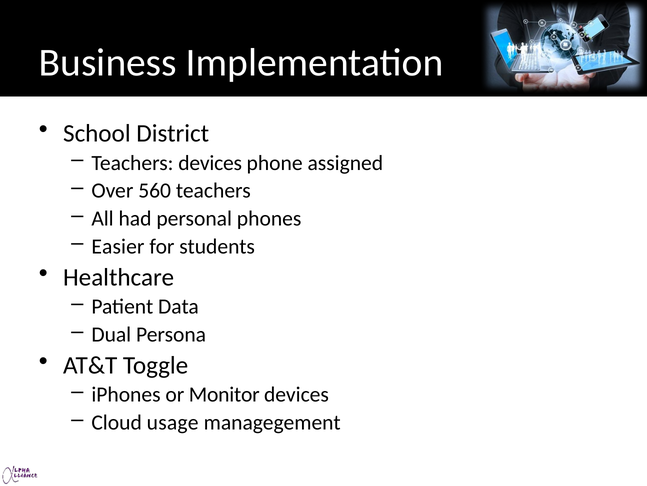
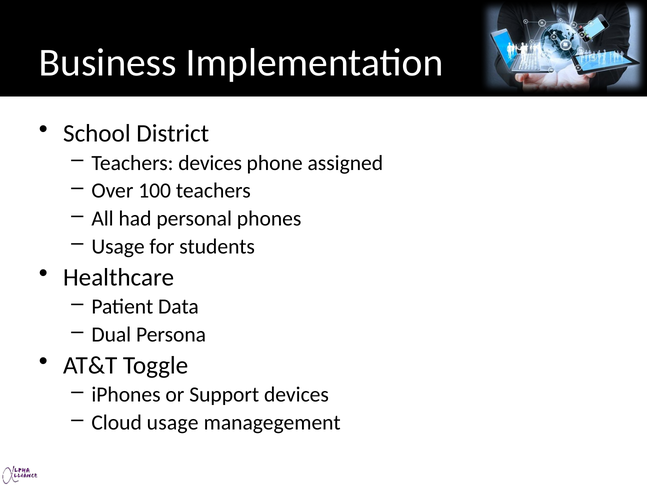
560: 560 -> 100
Easier at (118, 246): Easier -> Usage
Monitor: Monitor -> Support
